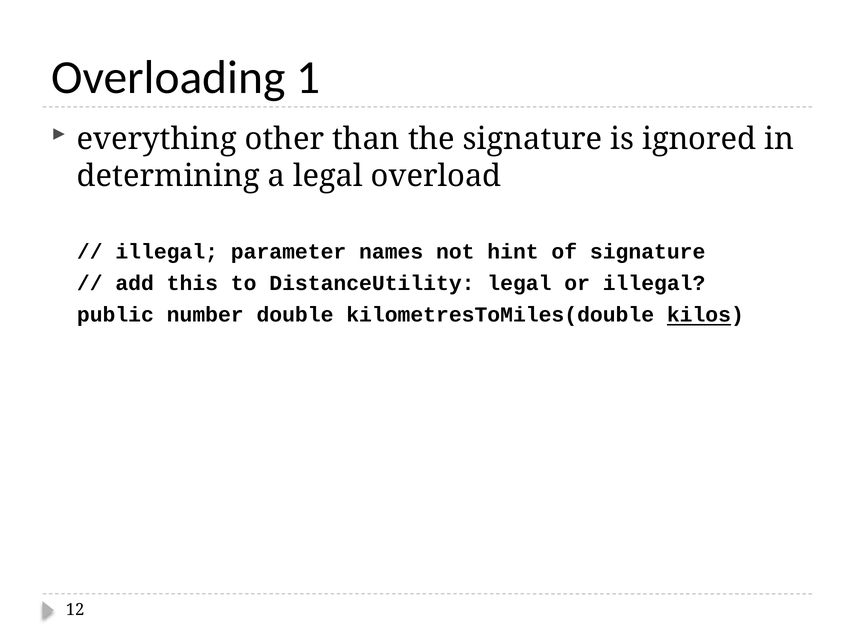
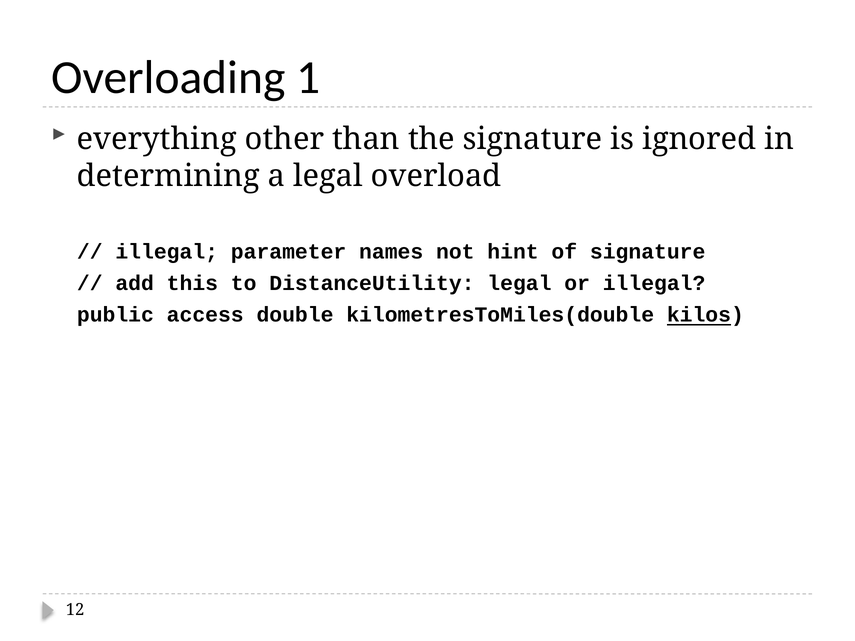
number: number -> access
